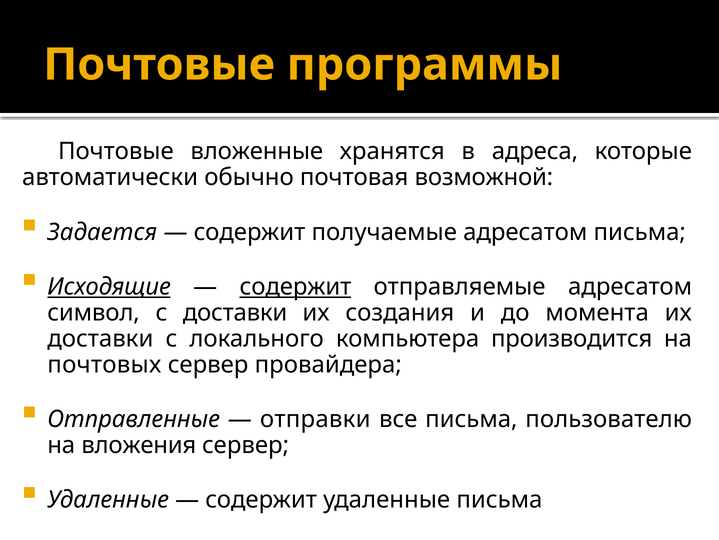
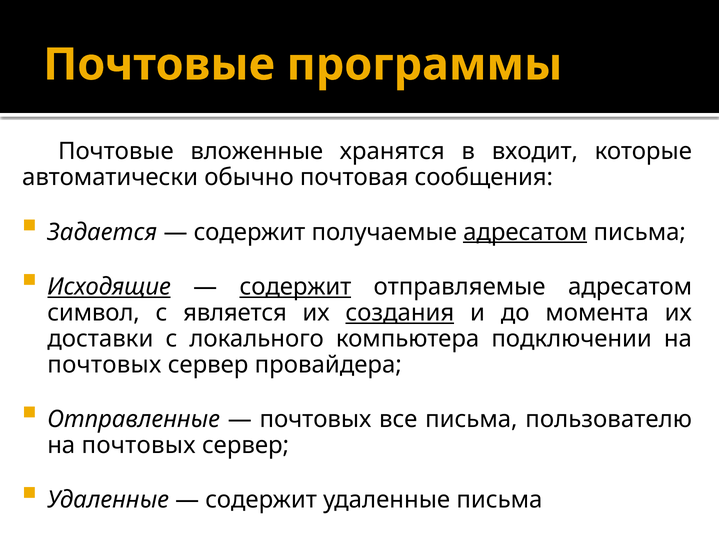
адреса: адреса -> входит
возможной: возможной -> сообщения
адресатом at (525, 232) underline: none -> present
с доставки: доставки -> является
создания underline: none -> present
производится: производится -> подключении
отправки at (315, 419): отправки -> почтовых
вложения at (139, 445): вложения -> почтовых
